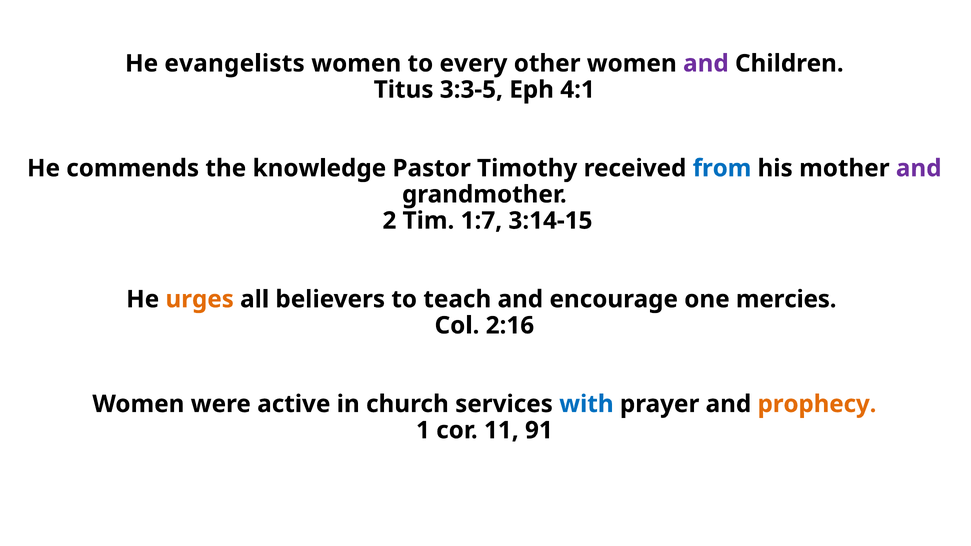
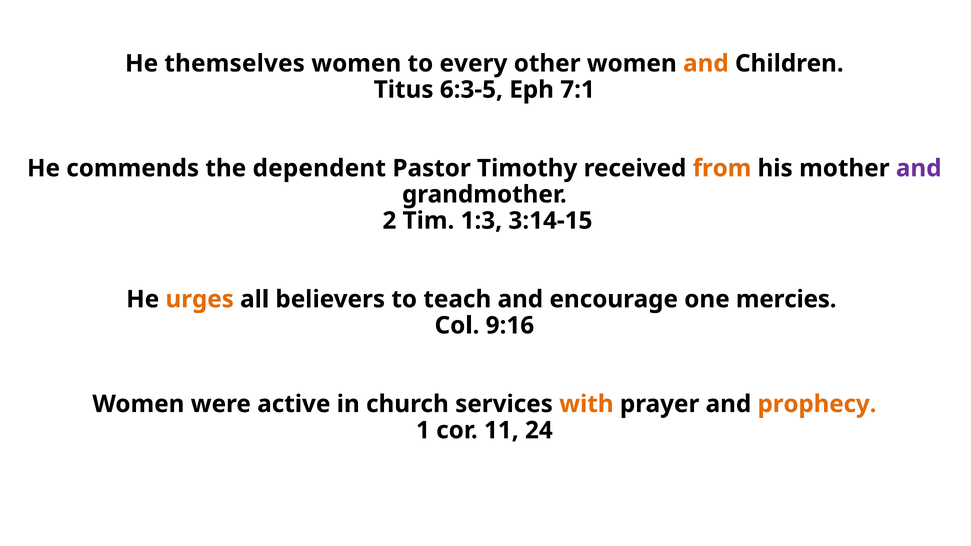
evangelists: evangelists -> themselves
and at (706, 64) colour: purple -> orange
3:3-5: 3:3-5 -> 6:3-5
4:1: 4:1 -> 7:1
knowledge: knowledge -> dependent
from colour: blue -> orange
1:7: 1:7 -> 1:3
2:16: 2:16 -> 9:16
with colour: blue -> orange
91: 91 -> 24
